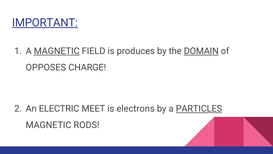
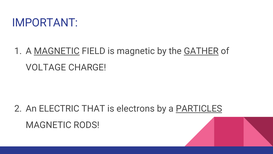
IMPORTANT underline: present -> none
is produces: produces -> magnetic
DOMAIN: DOMAIN -> GATHER
OPPOSES: OPPOSES -> VOLTAGE
MEET: MEET -> THAT
